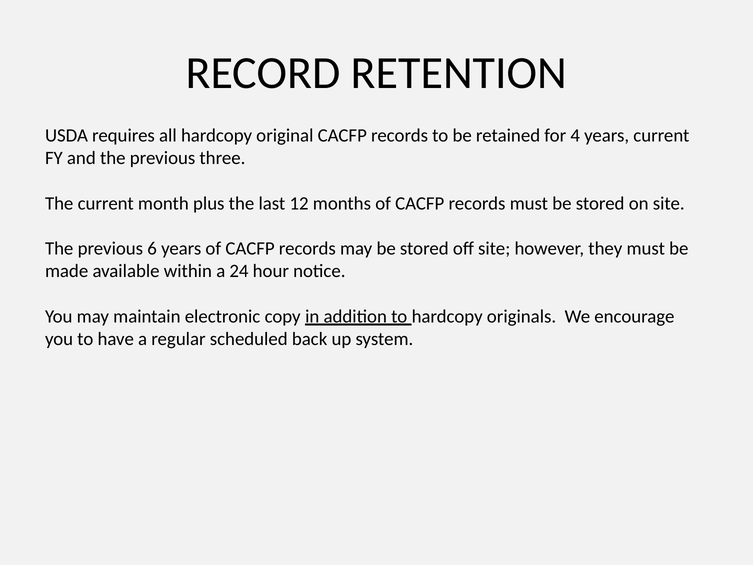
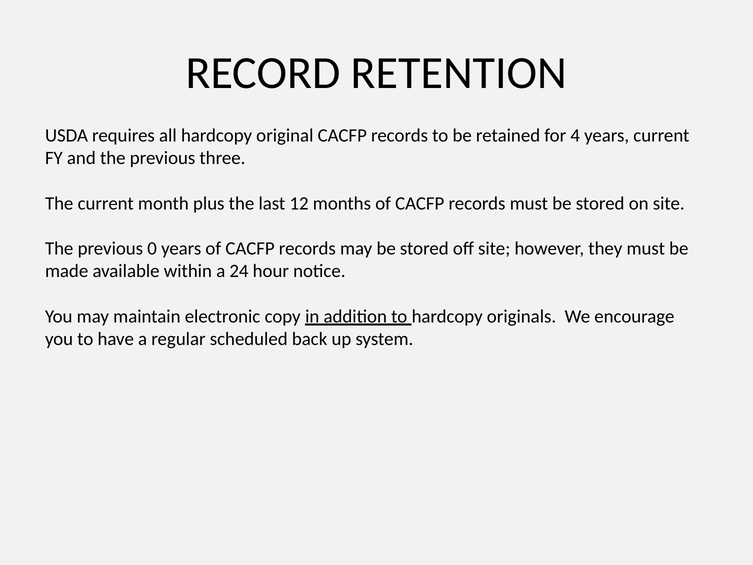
6: 6 -> 0
